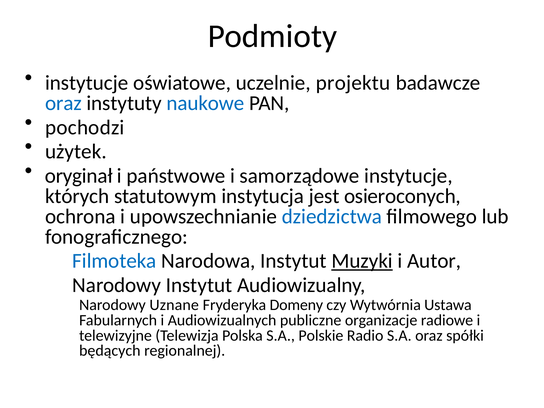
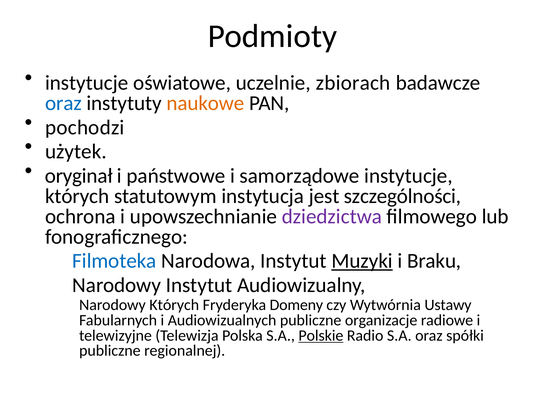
projektu: projektu -> zbiorach
naukowe colour: blue -> orange
osieroconych: osieroconych -> szczególności
dziedzictwa colour: blue -> purple
Autor: Autor -> Braku
Narodowy Uznane: Uznane -> Których
Ustawa: Ustawa -> Ustawy
Polskie underline: none -> present
będących at (110, 351): będących -> publiczne
